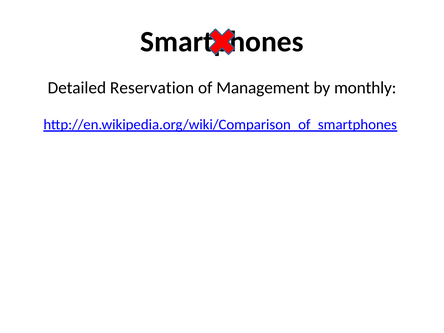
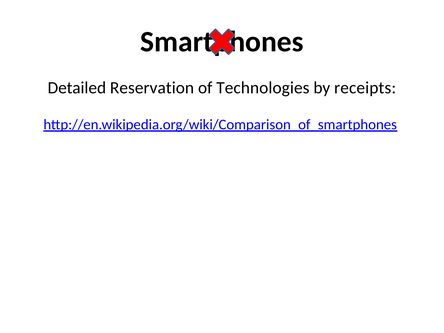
Management: Management -> Technologies
monthly: monthly -> receipts
